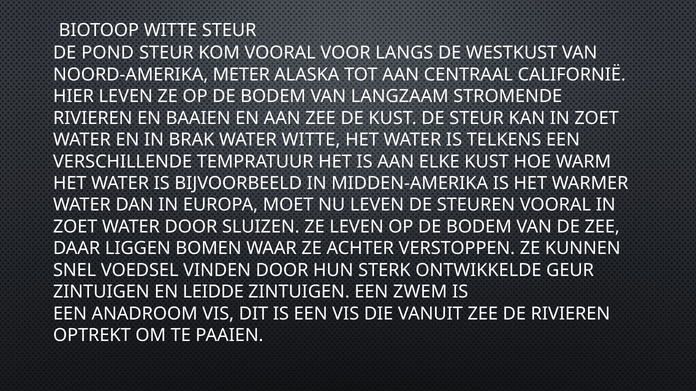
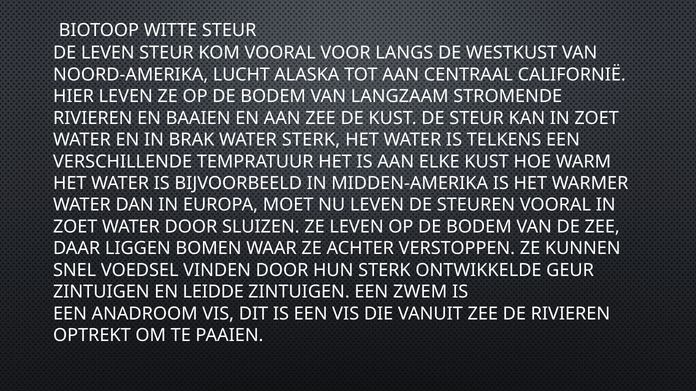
DE POND: POND -> LEVEN
METER: METER -> LUCHT
WATER WITTE: WITTE -> STERK
